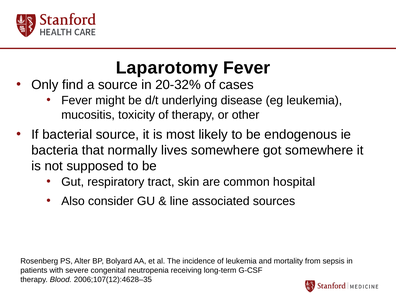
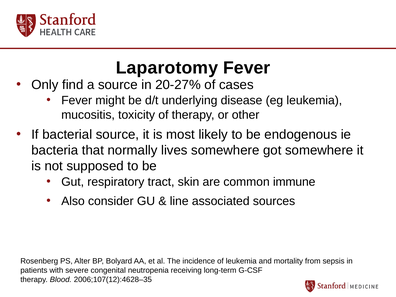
20-32%: 20-32% -> 20-27%
hospital: hospital -> immune
